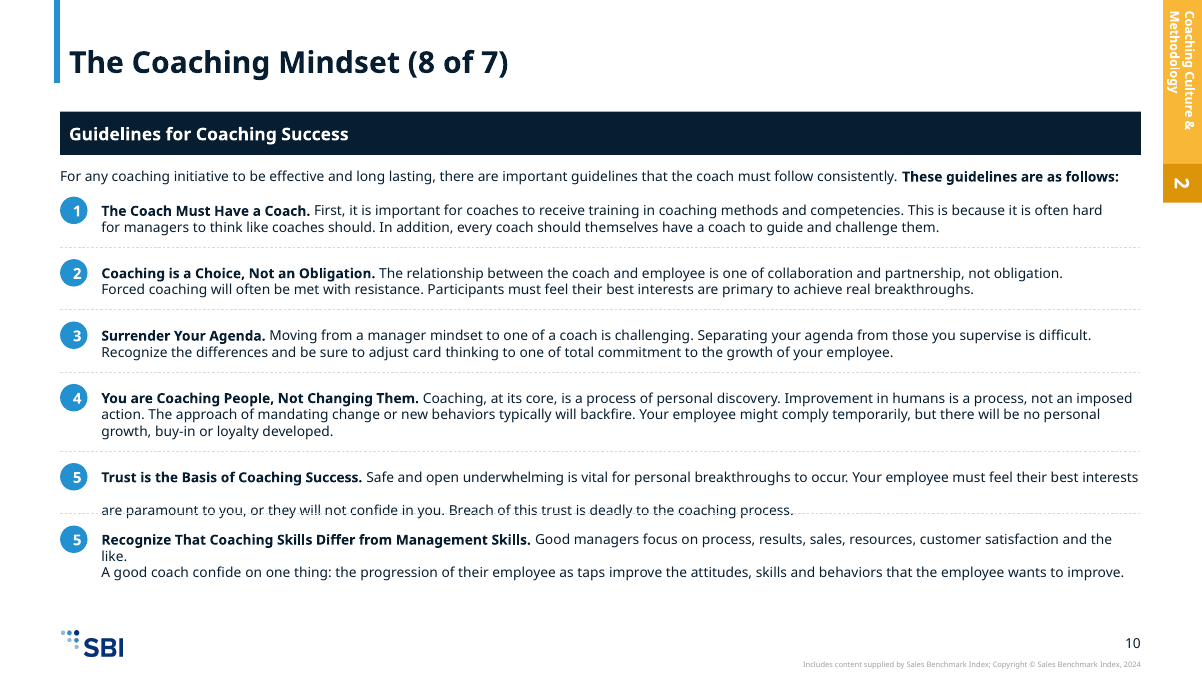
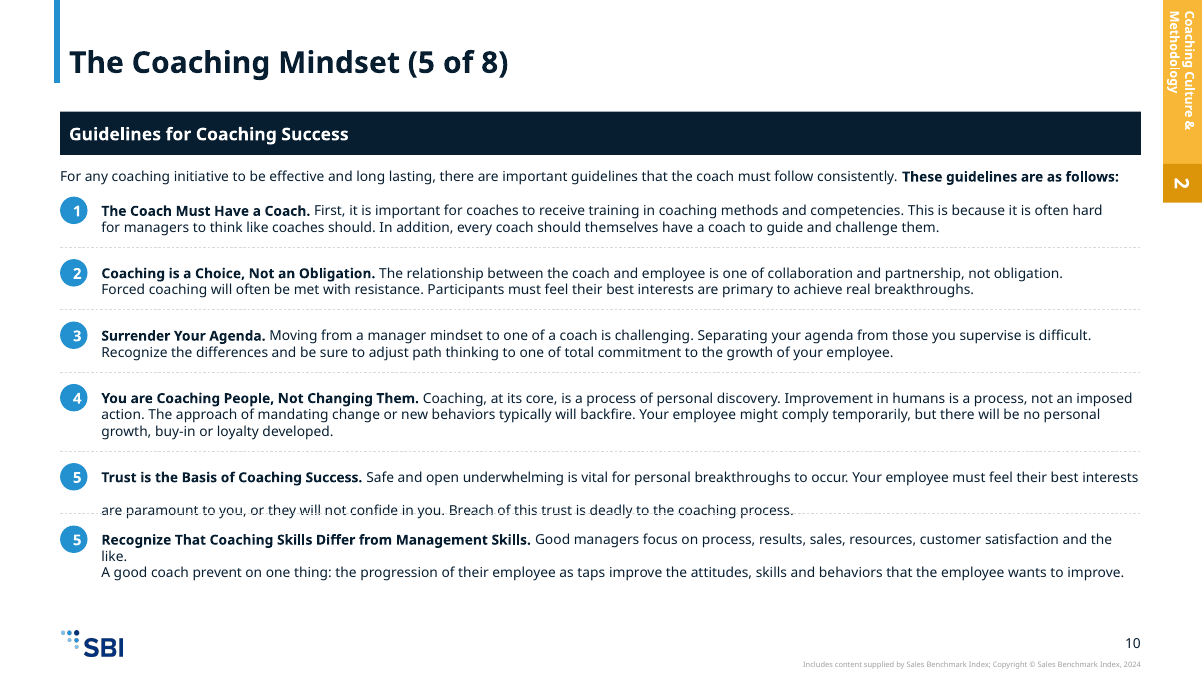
Mindset 8: 8 -> 5
7: 7 -> 8
card: card -> path
coach confide: confide -> prevent
